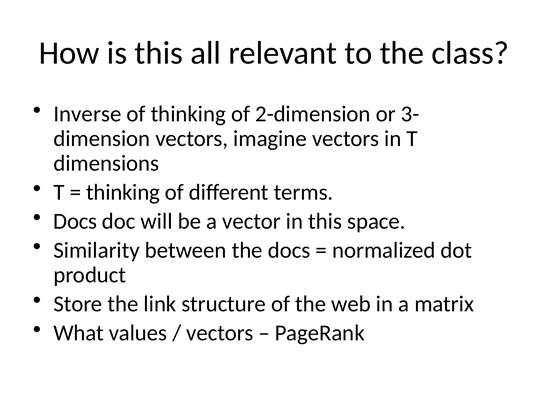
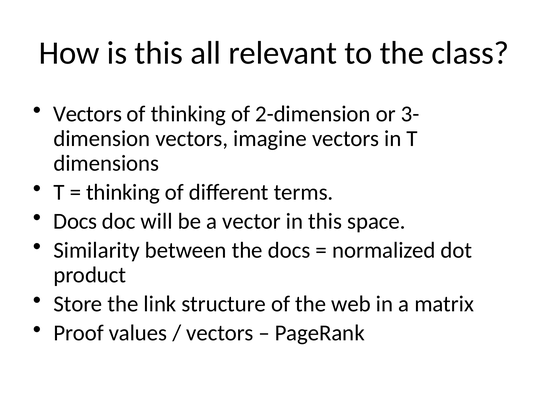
Inverse at (87, 114): Inverse -> Vectors
What: What -> Proof
